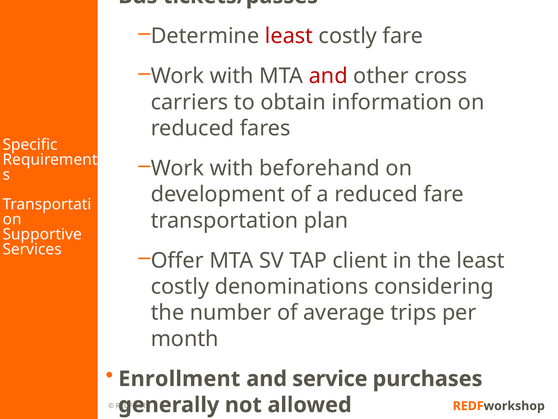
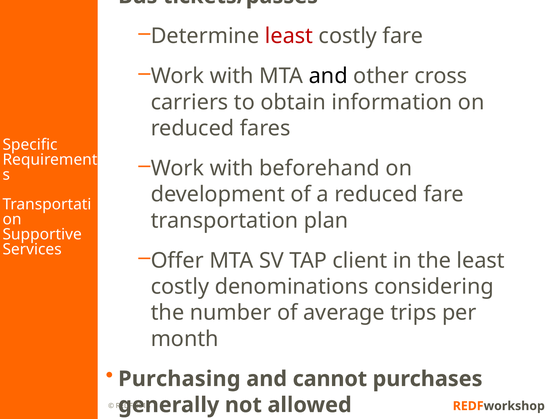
and at (328, 76) colour: red -> black
Enrollment: Enrollment -> Purchasing
service: service -> cannot
